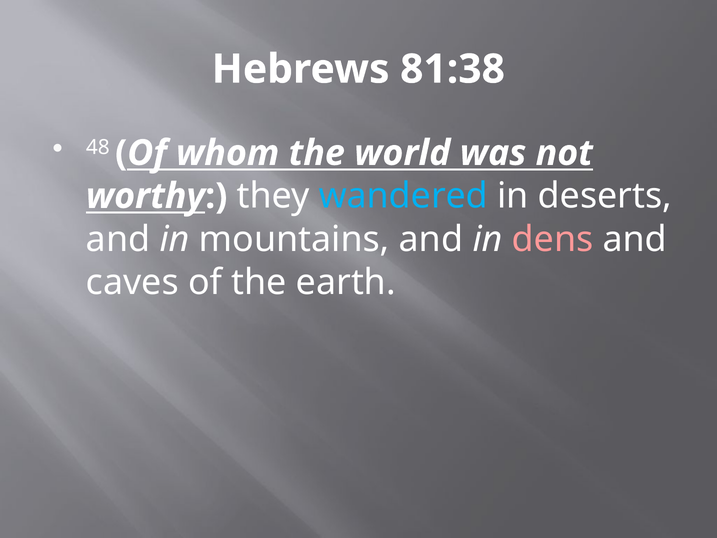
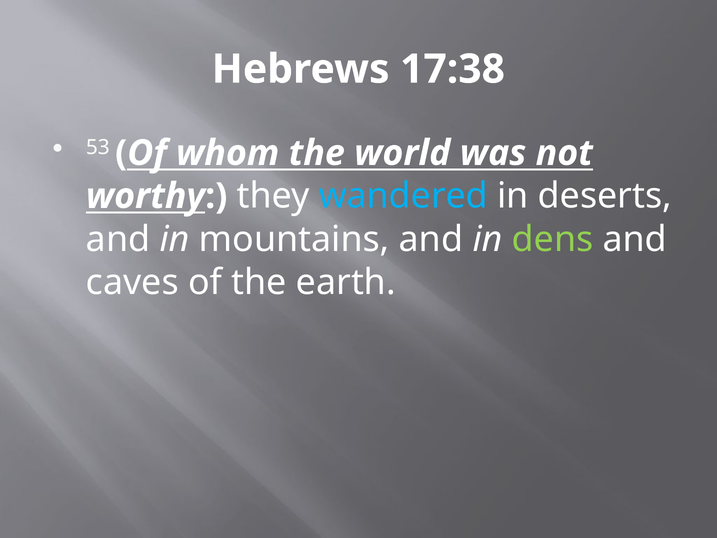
81:38: 81:38 -> 17:38
48: 48 -> 53
dens colour: pink -> light green
